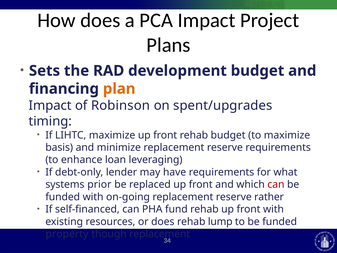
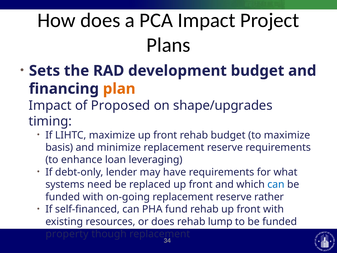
Robinson: Robinson -> Proposed
spent/upgrades: spent/upgrades -> shape/upgrades
prior: prior -> need
can at (276, 184) colour: red -> blue
